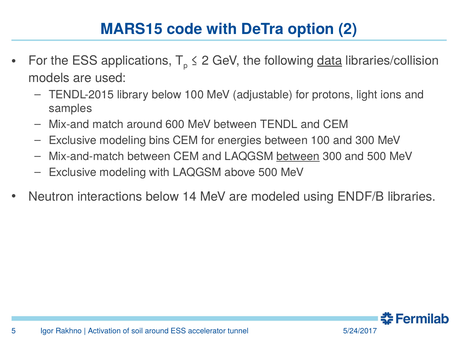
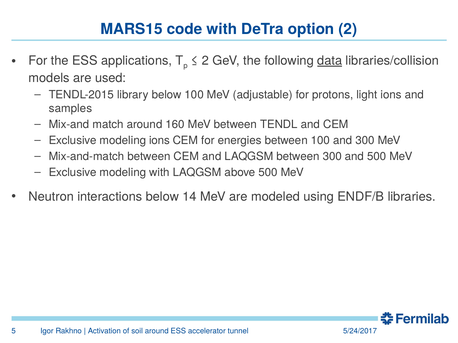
600: 600 -> 160
modeling bins: bins -> ions
between at (298, 157) underline: present -> none
